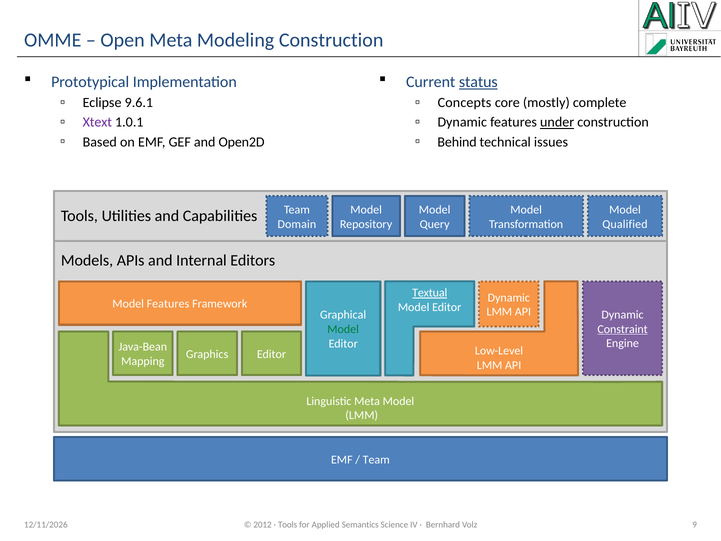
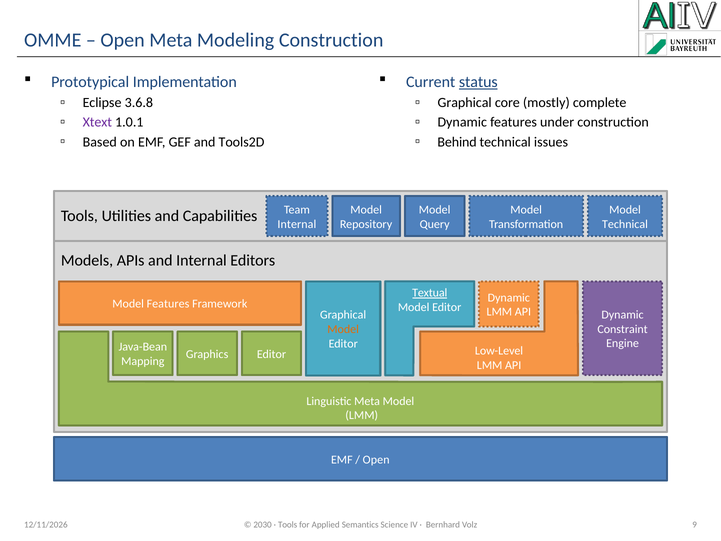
9.6.1: 9.6.1 -> 3.6.8
Concepts at (465, 103): Concepts -> Graphical
under underline: present -> none
Open2D: Open2D -> Tools2D
Domain at (297, 224): Domain -> Internal
Qualified at (625, 224): Qualified -> Technical
Constraint underline: present -> none
Model at (343, 329) colour: green -> orange
Team at (376, 459): Team -> Open
2012: 2012 -> 2030
